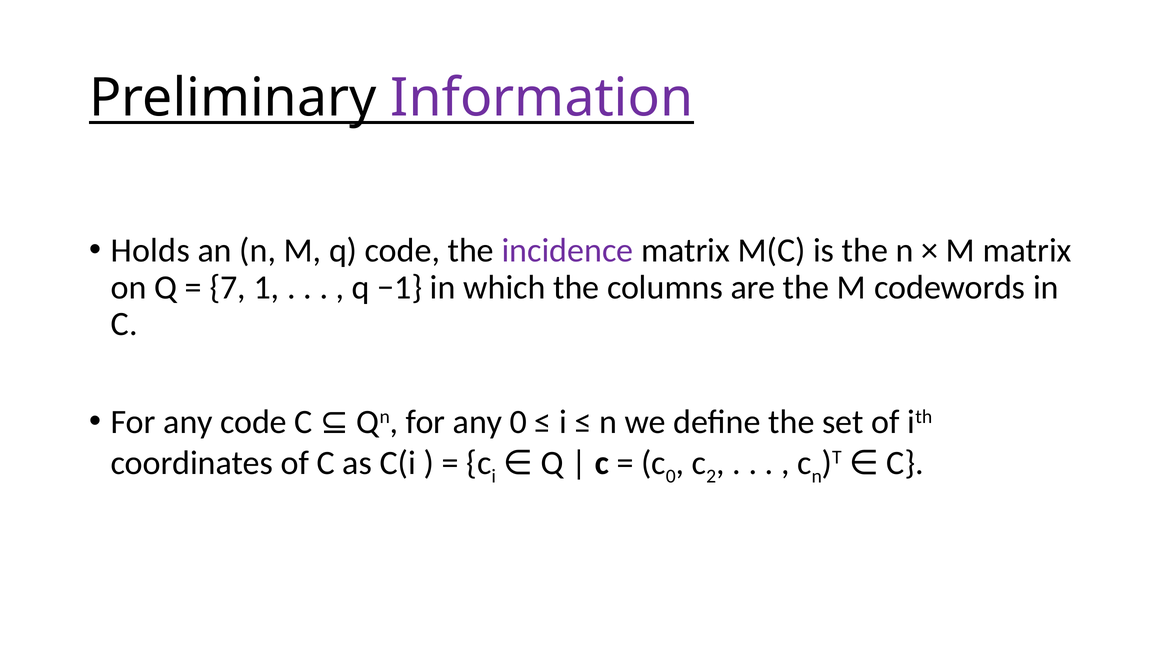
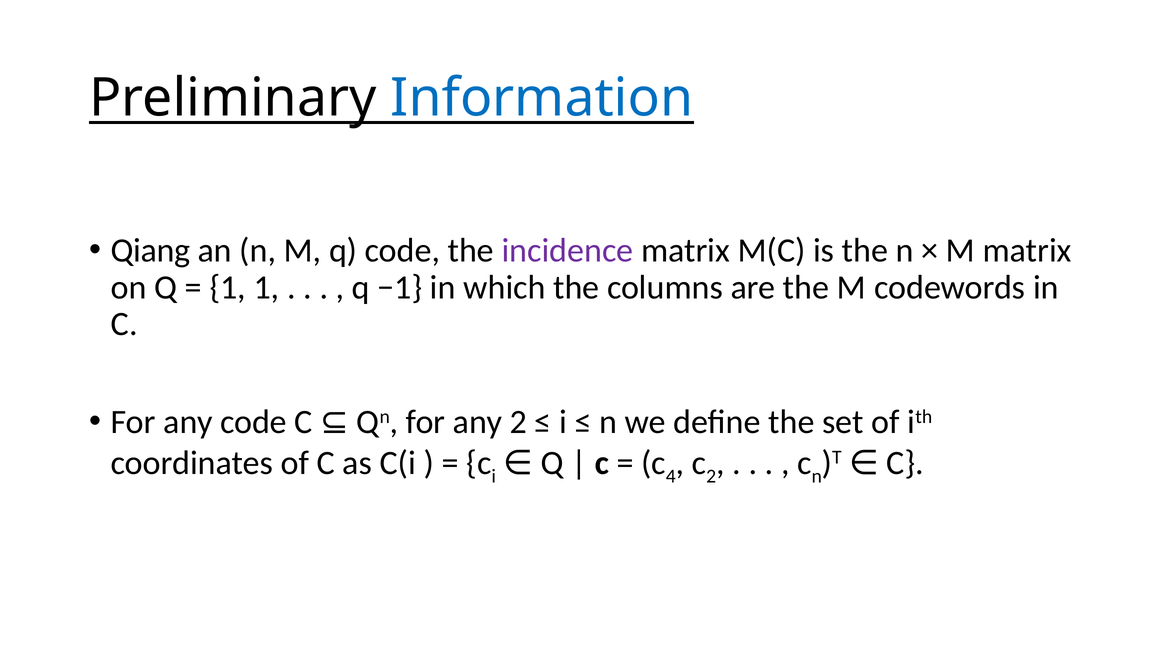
Information colour: purple -> blue
Holds: Holds -> Qiang
7 at (228, 287): 7 -> 1
any 0: 0 -> 2
c 0: 0 -> 4
